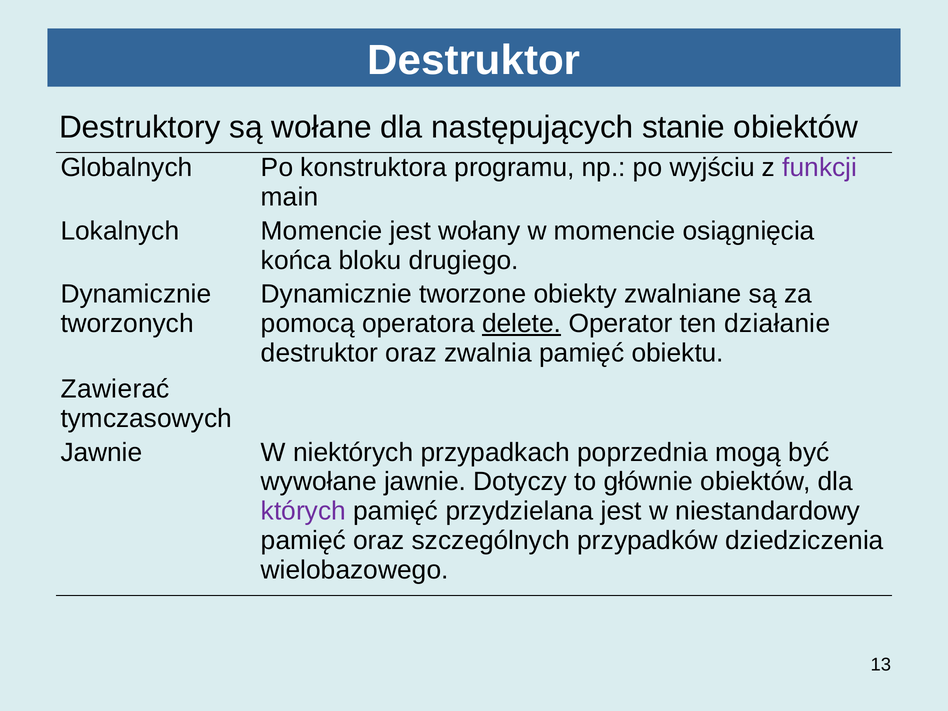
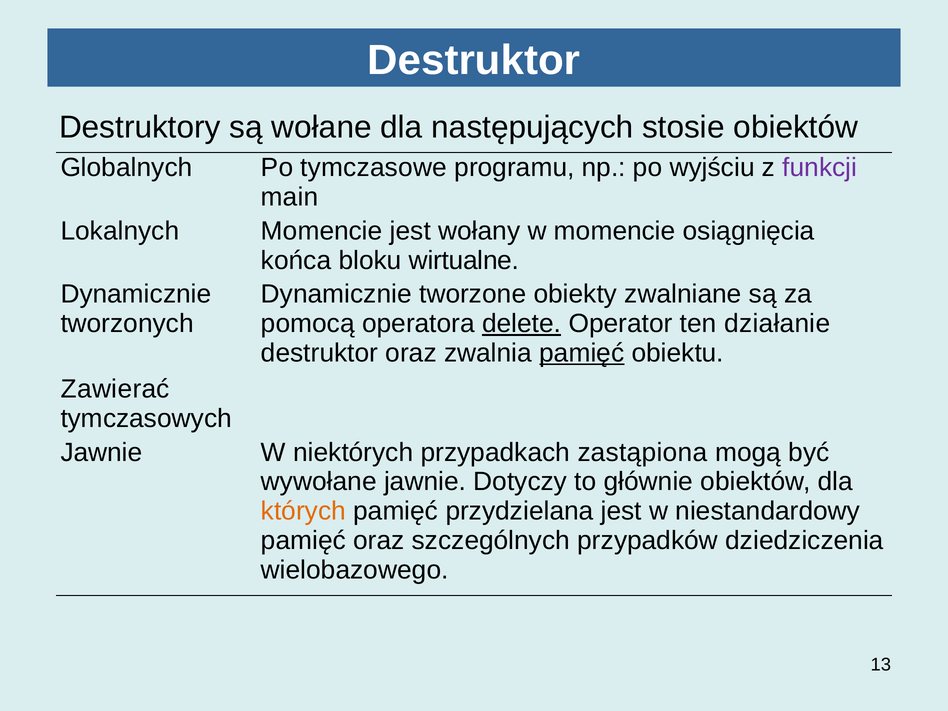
stanie: stanie -> stosie
konstruktora: konstruktora -> tymczasowe
drugiego: drugiego -> wirtualne
pamięć at (582, 353) underline: none -> present
poprzednia: poprzednia -> zastąpiona
których colour: purple -> orange
